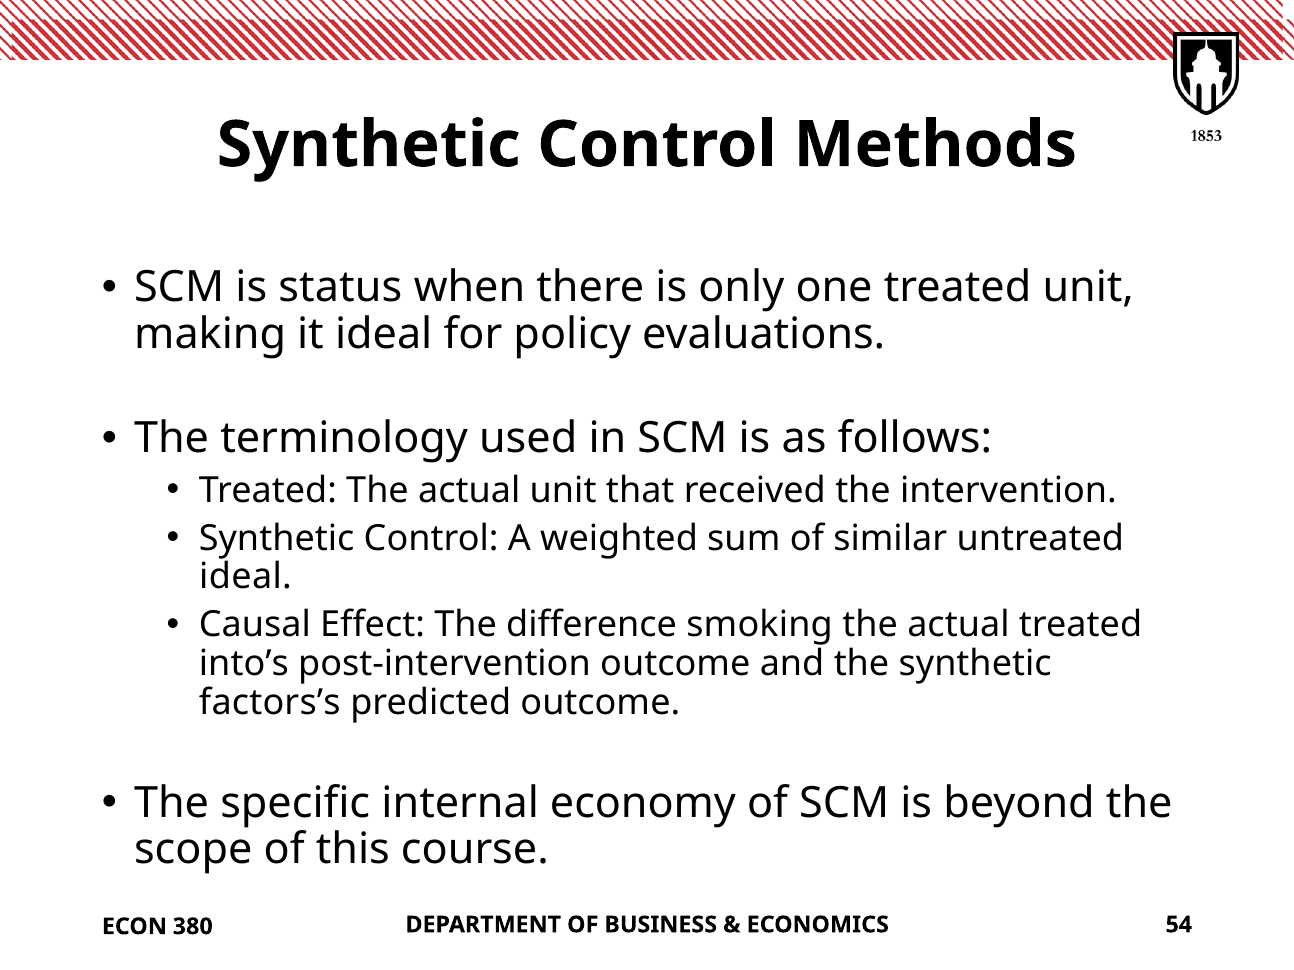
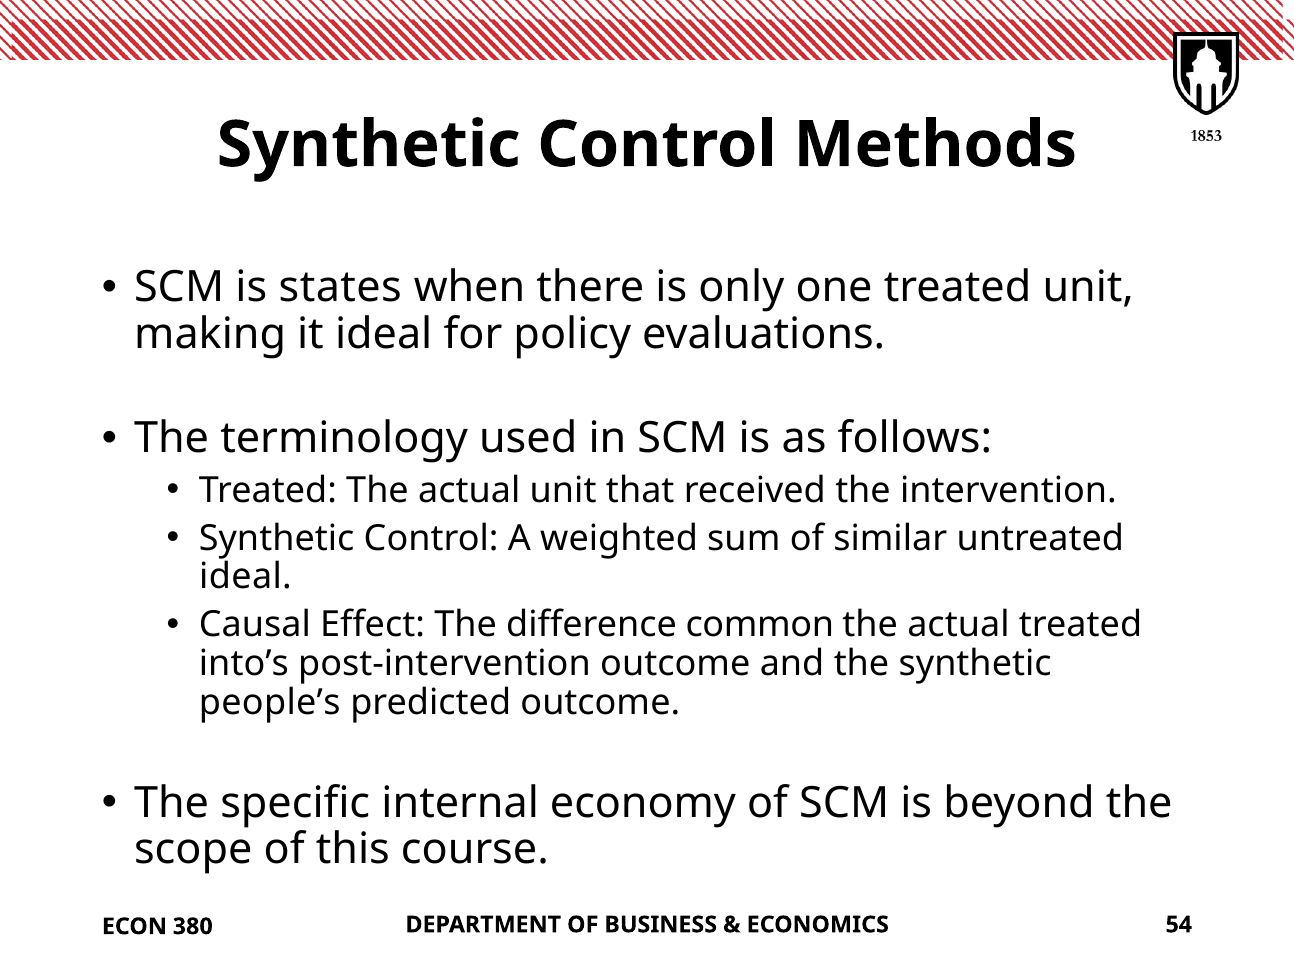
status: status -> states
smoking: smoking -> common
factors’s: factors’s -> people’s
